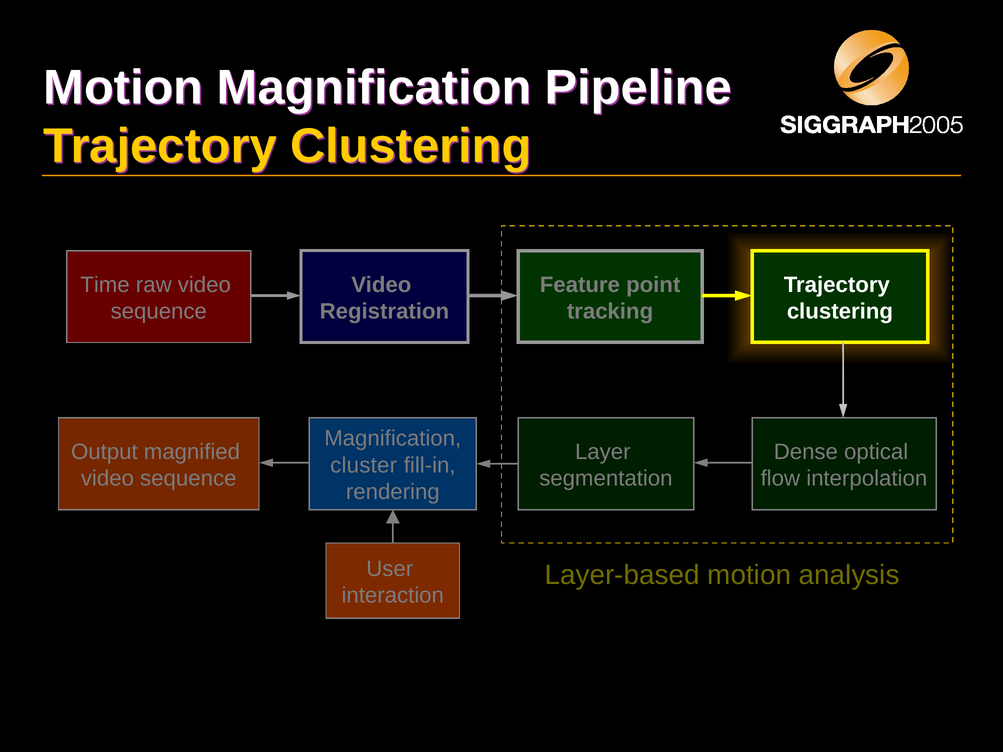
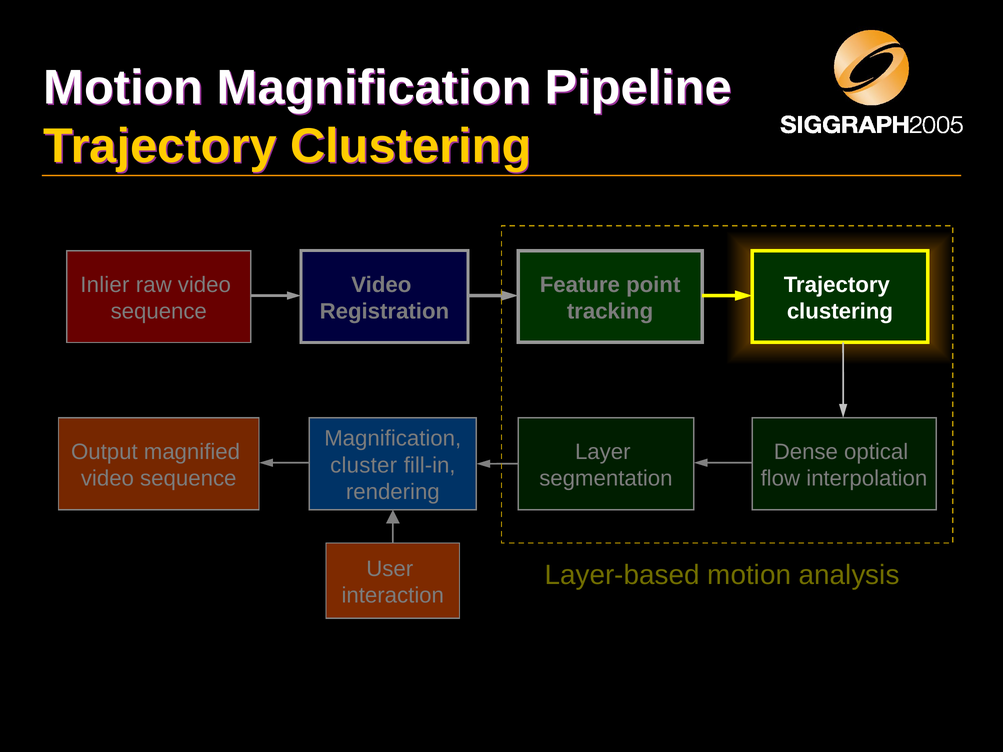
Time: Time -> Inlier
